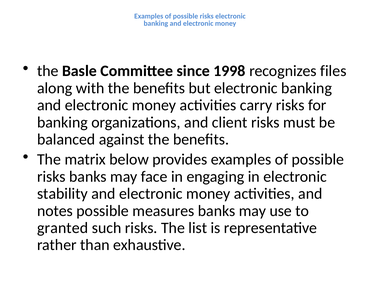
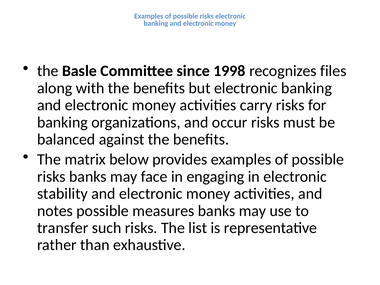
client: client -> occur
granted: granted -> transfer
